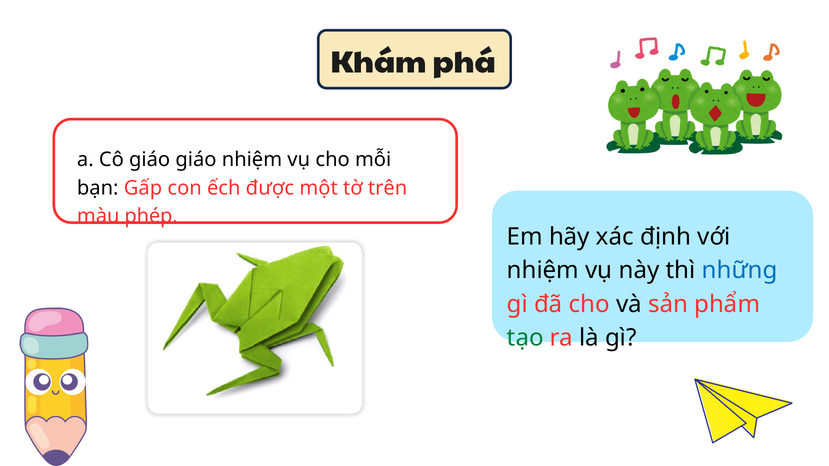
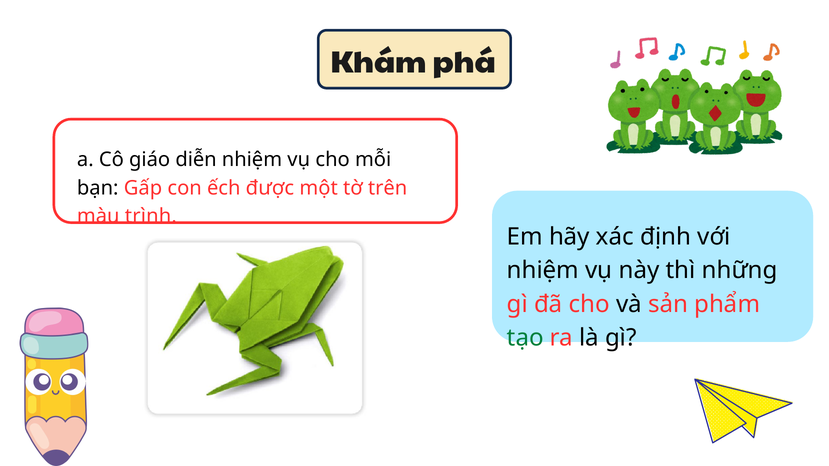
giáo giáo: giáo -> diễn
phép: phép -> trình
những colour: blue -> black
